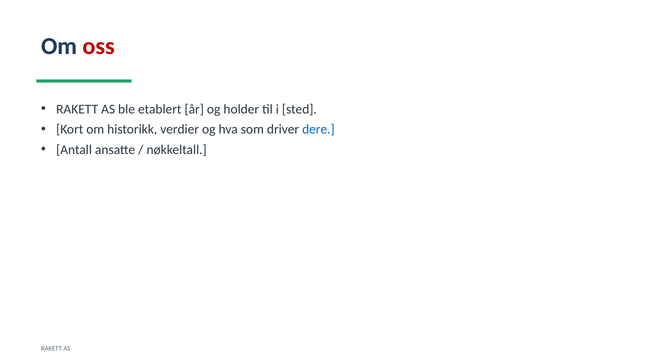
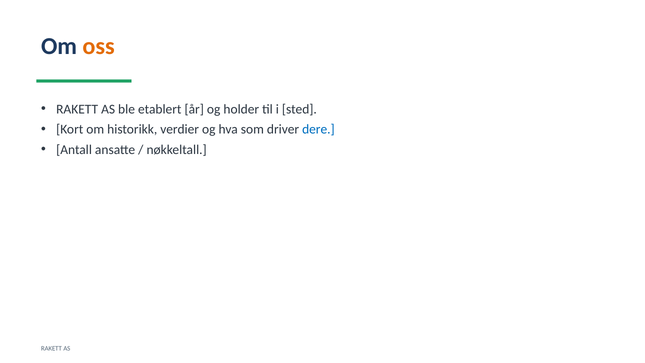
oss colour: red -> orange
